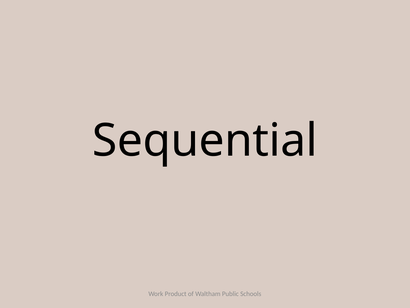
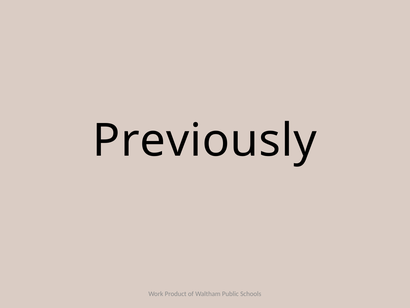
Sequential: Sequential -> Previously
